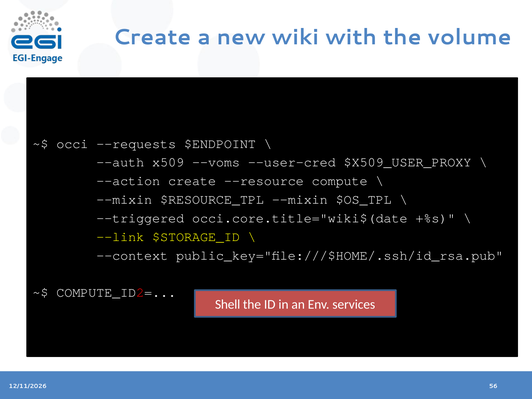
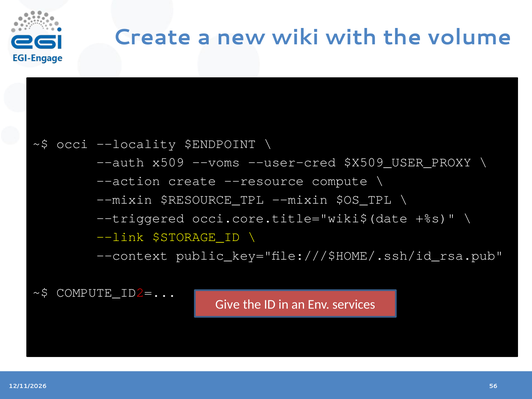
--requests: --requests -> --locality
Shell: Shell -> Give
